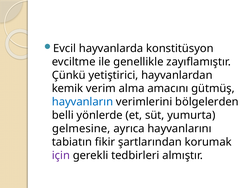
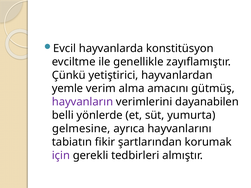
kemik: kemik -> yemle
hayvanların colour: blue -> purple
bölgelerden: bölgelerden -> dayanabilen
